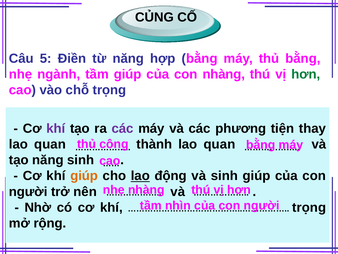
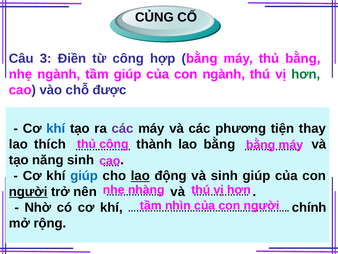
5: 5 -> 3
từ năng: năng -> công
con nhàng: nhàng -> ngành
chỗ trọng: trọng -> được
khí at (56, 128) colour: purple -> blue
quan at (50, 144): quan -> thích
thành lao quan: quan -> bằng
giúp at (84, 176) colour: orange -> blue
người at (28, 191) underline: none -> present
trọng at (309, 207): trọng -> chính
